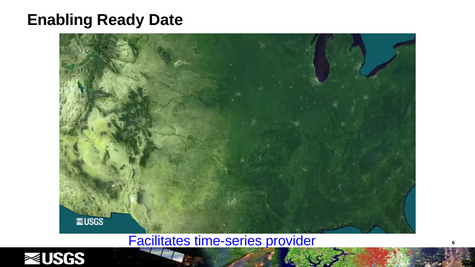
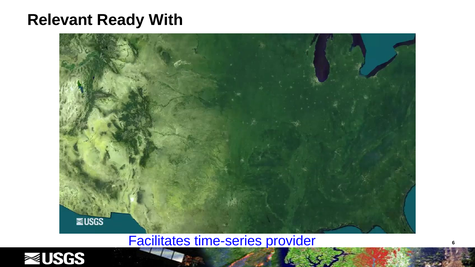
Enabling: Enabling -> Relevant
Date: Date -> With
